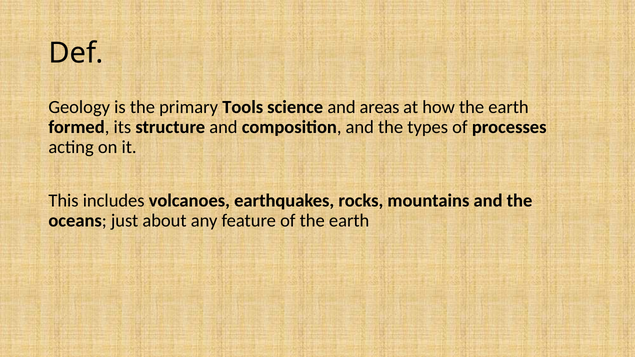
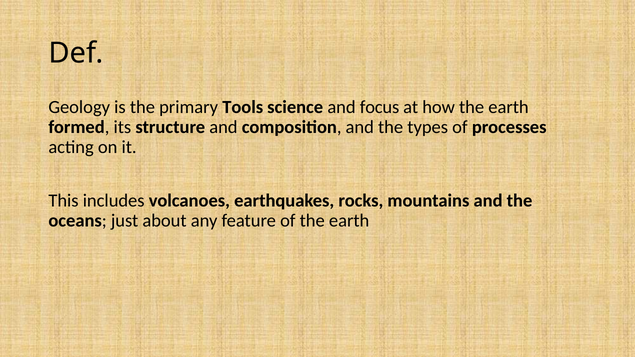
areas: areas -> focus
